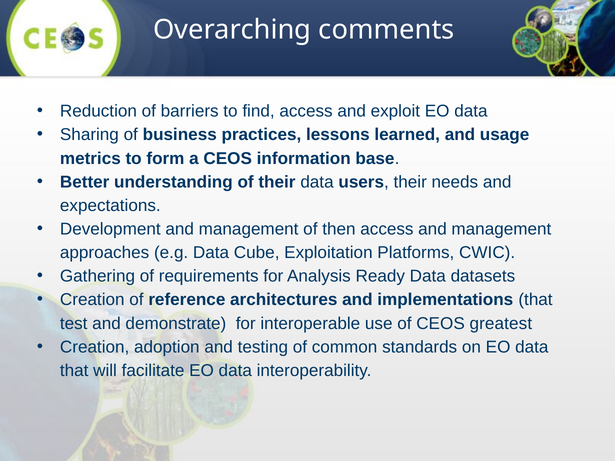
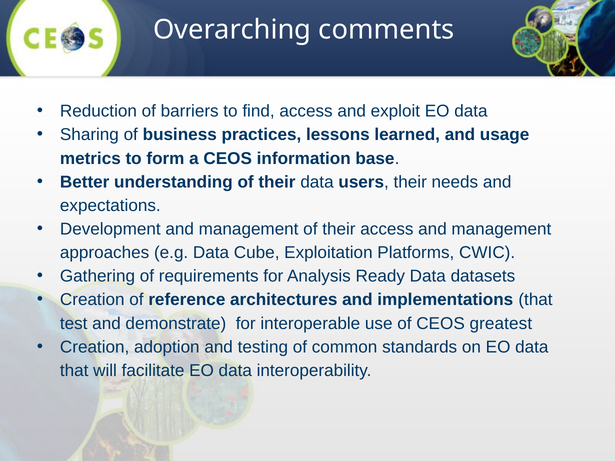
management of then: then -> their
